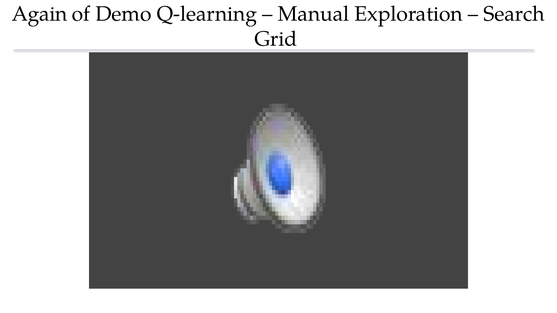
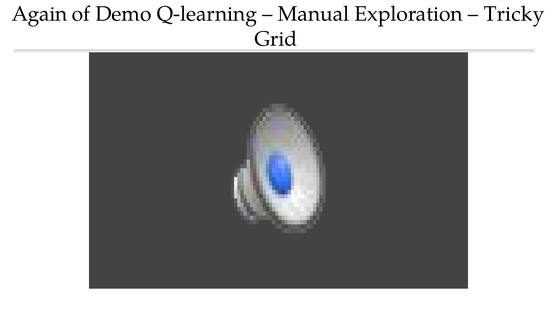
Search: Search -> Tricky
